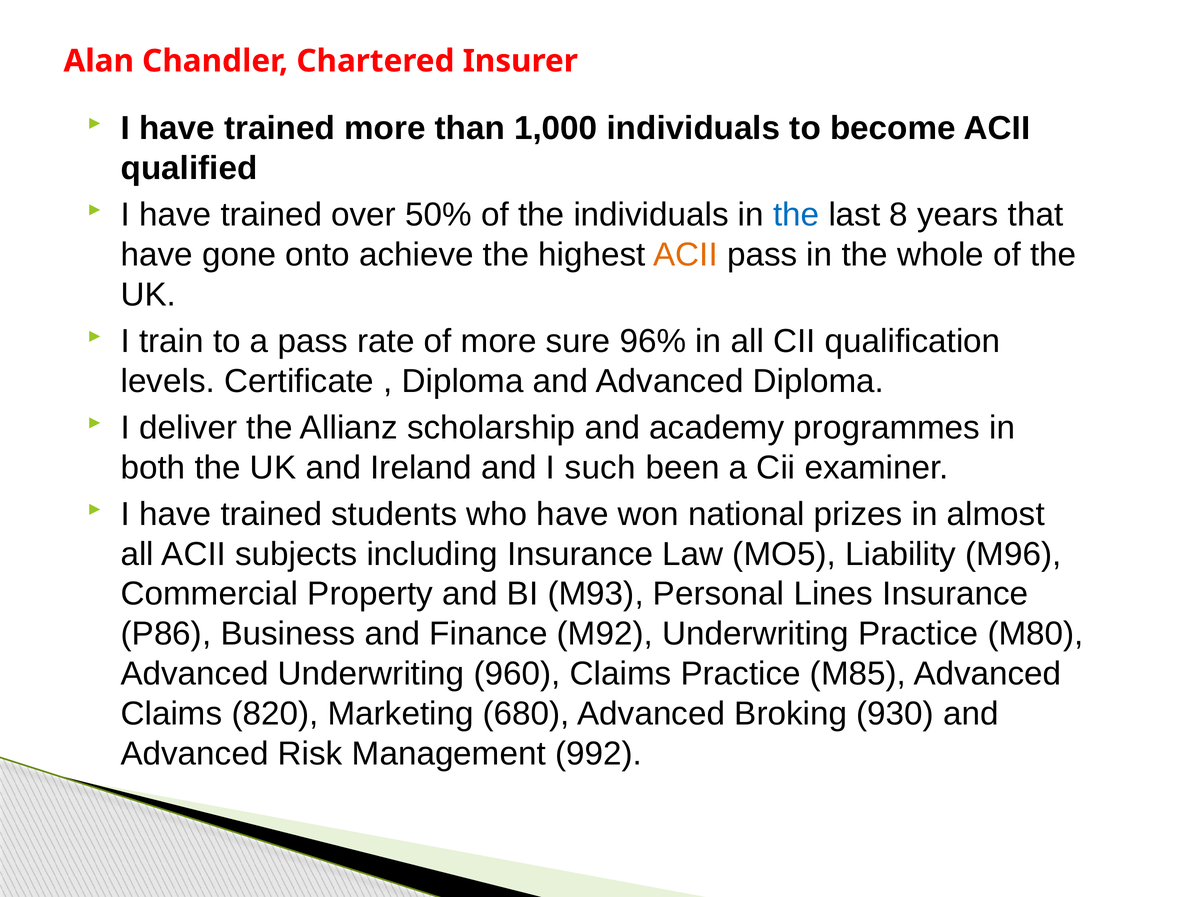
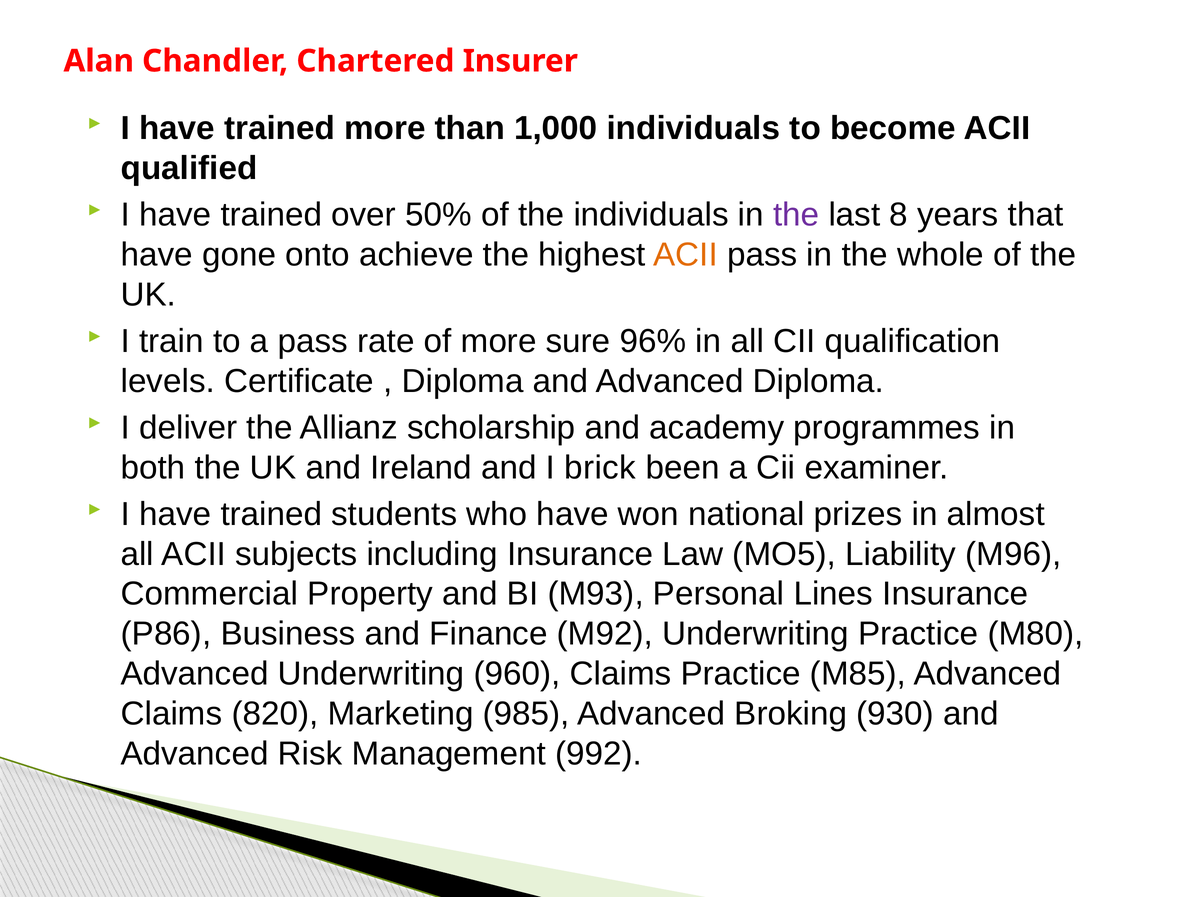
the at (796, 215) colour: blue -> purple
such: such -> brick
680: 680 -> 985
